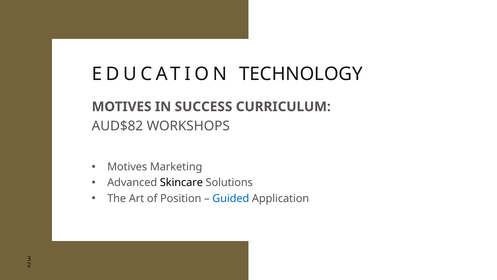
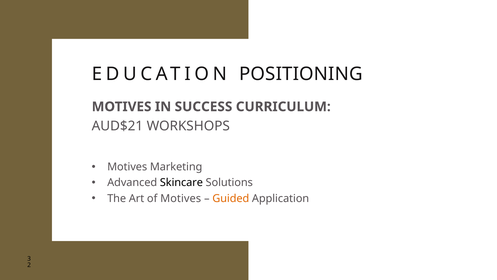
TECHNOLOGY: TECHNOLOGY -> POSITIONING
AUD$82: AUD$82 -> AUD$21
of Position: Position -> Motives
Guided colour: blue -> orange
